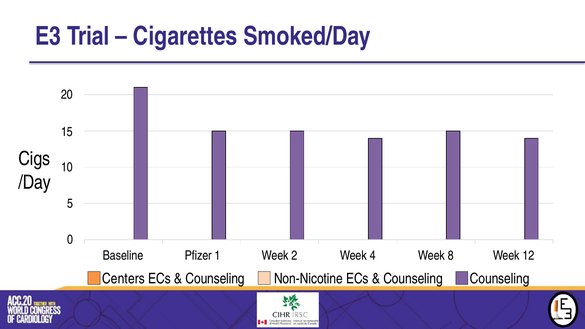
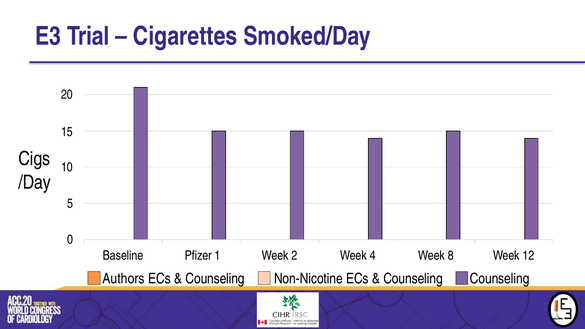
Centers: Centers -> Authors
